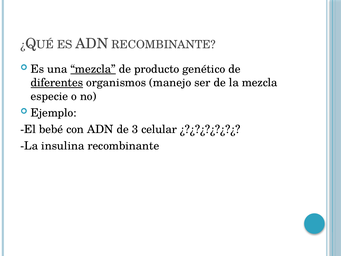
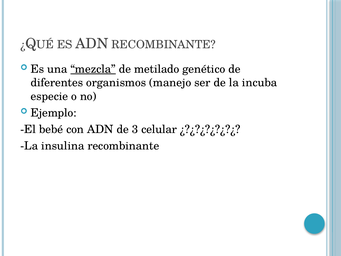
producto: producto -> metilado
diferentes underline: present -> none
la mezcla: mezcla -> incuba
